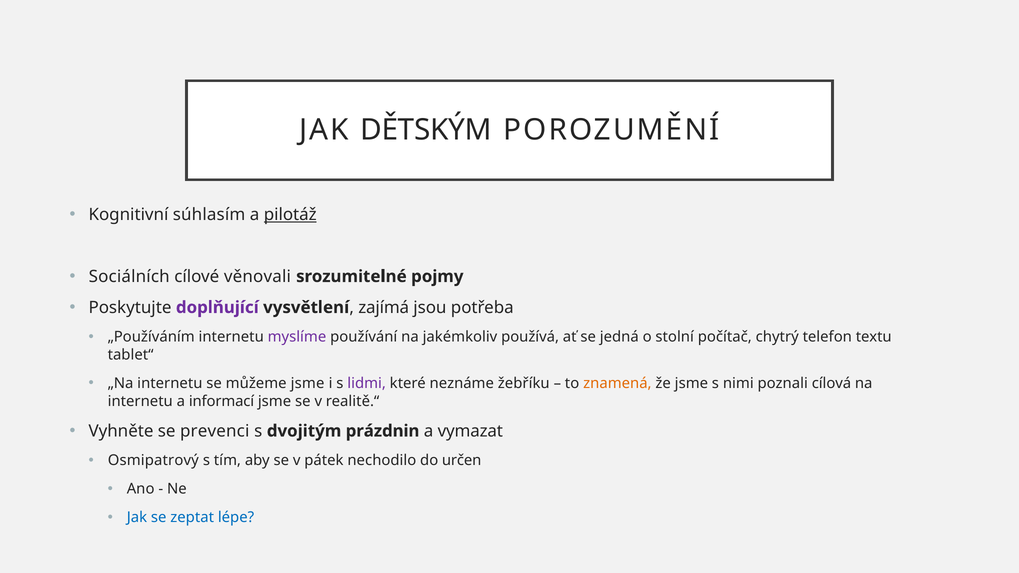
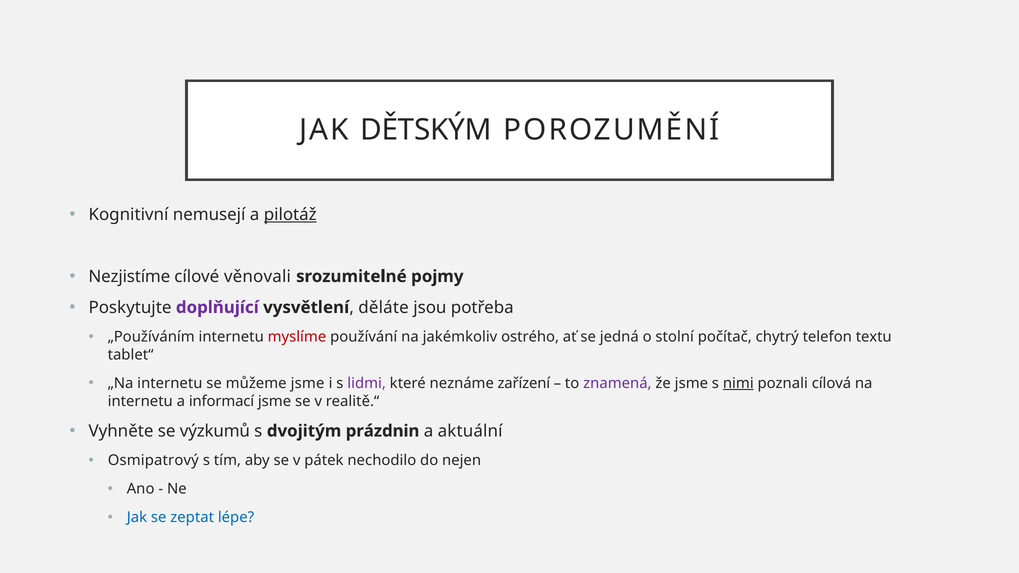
súhlasím: súhlasím -> nemusejí
Sociálních: Sociálních -> Nezjistíme
zajímá: zajímá -> děláte
myslíme colour: purple -> red
používá: používá -> ostrého
žebříku: žebříku -> zařízení
znamená colour: orange -> purple
nimi underline: none -> present
prevenci: prevenci -> výzkumů
vymazat: vymazat -> aktuální
určen: určen -> nejen
